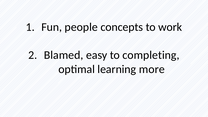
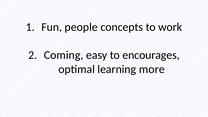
Blamed: Blamed -> Coming
completing: completing -> encourages
